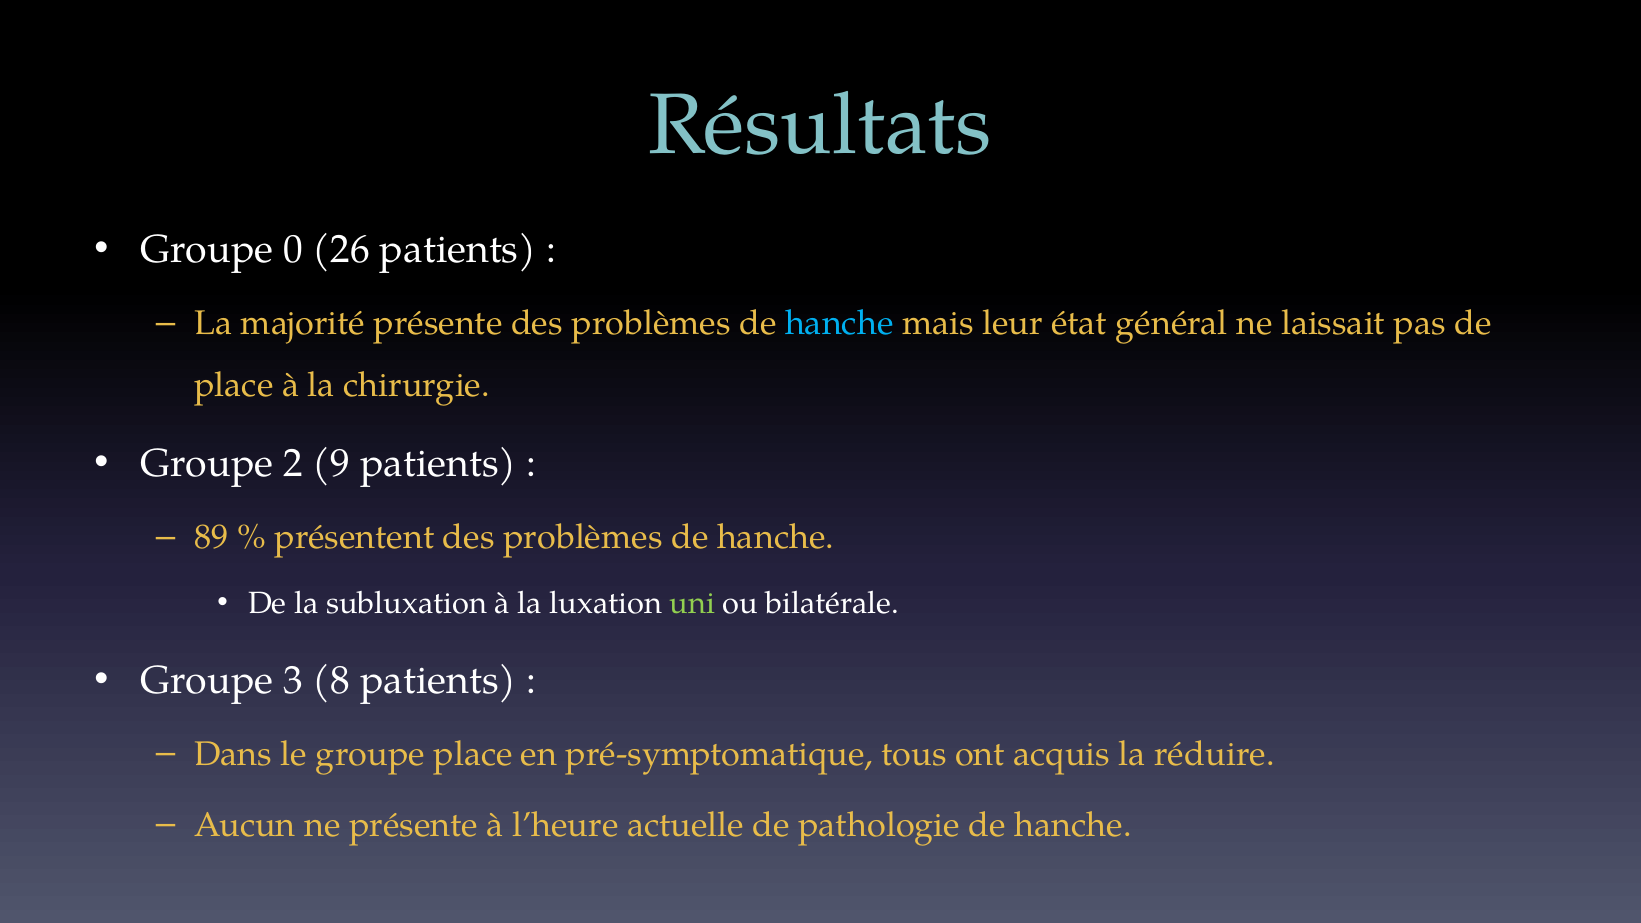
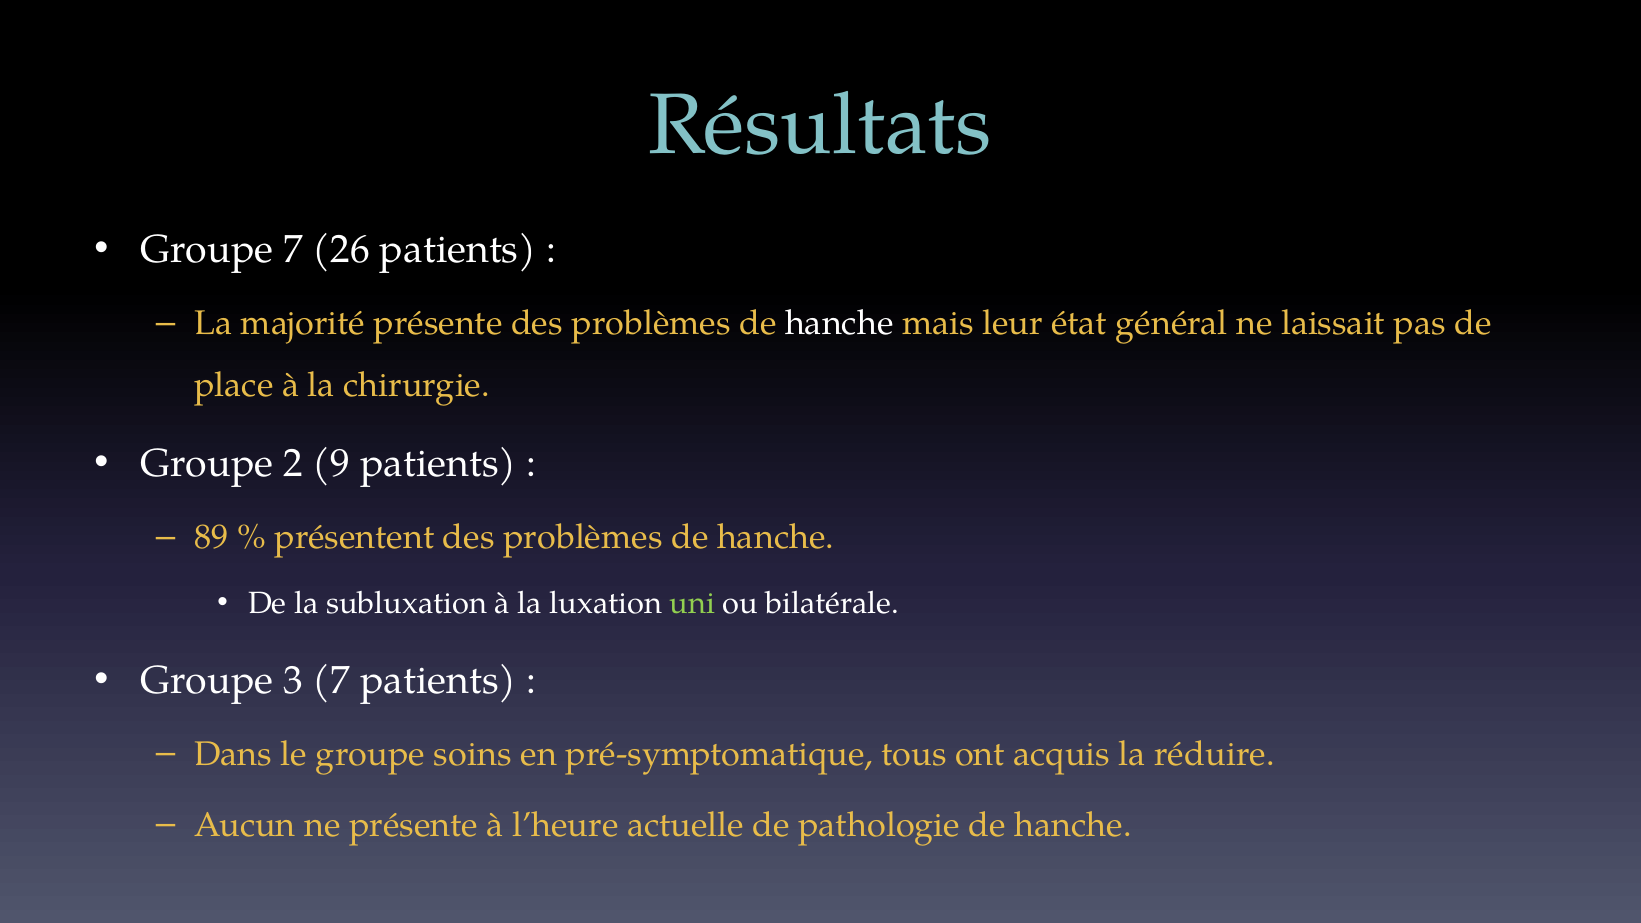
Groupe 0: 0 -> 7
hanche at (839, 323) colour: light blue -> white
3 8: 8 -> 7
groupe place: place -> soins
